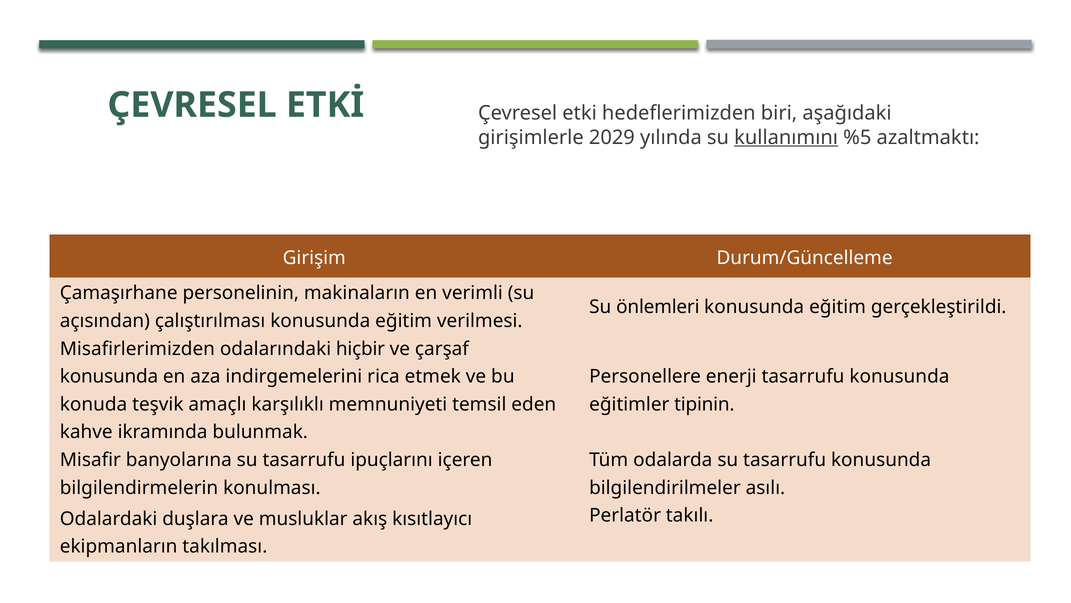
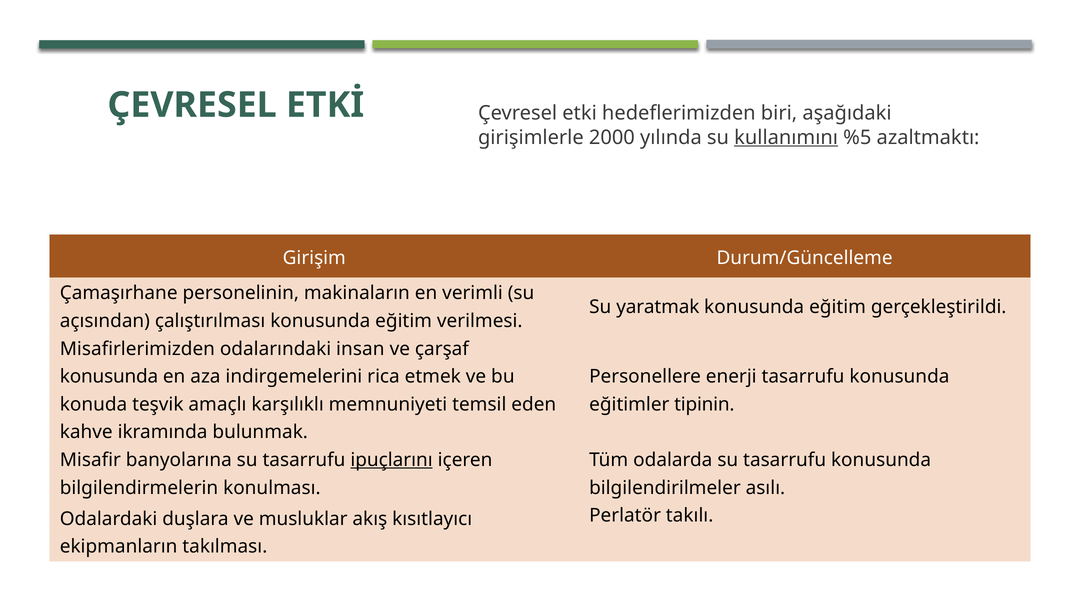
2029: 2029 -> 2000
önlemleri: önlemleri -> yaratmak
hiçbir: hiçbir -> insan
ipuçlarını underline: none -> present
